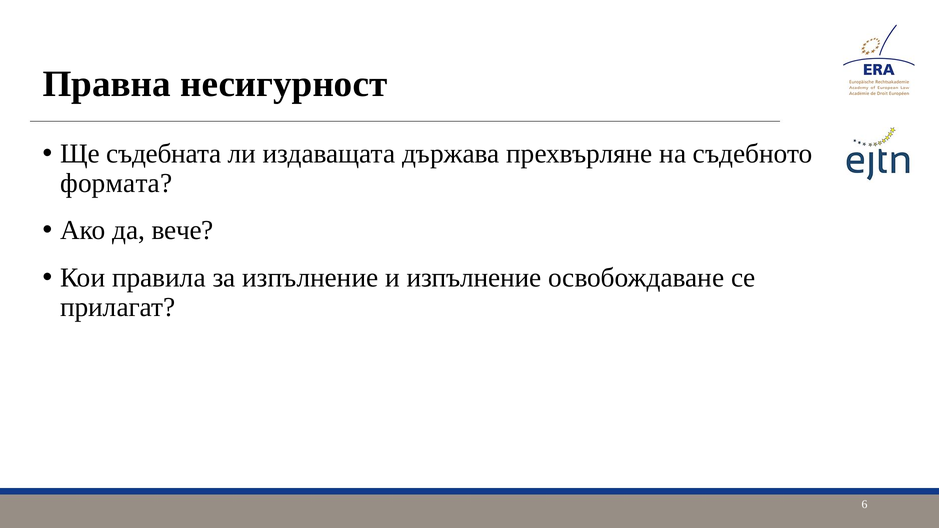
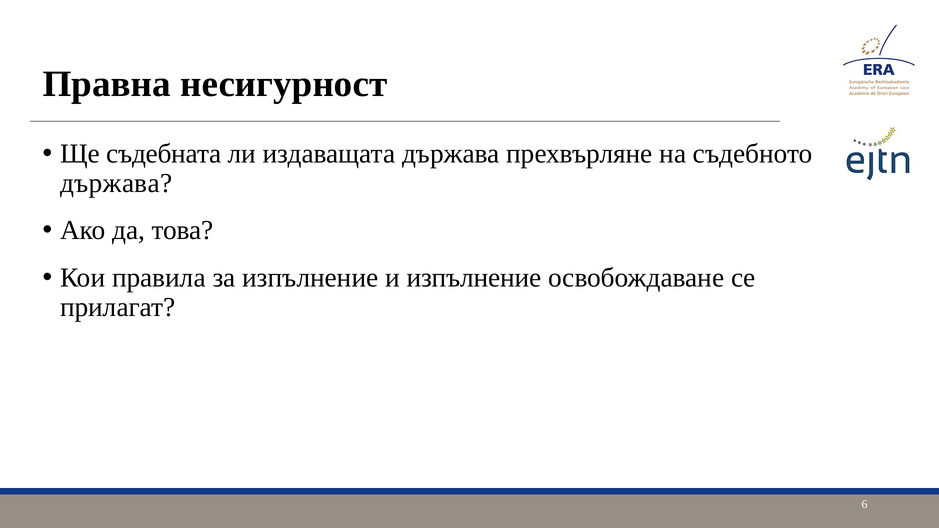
формата at (116, 183): формата -> държава
вече: вече -> това
